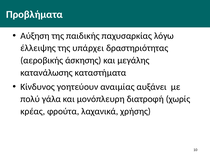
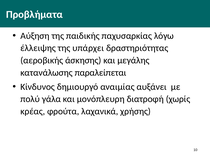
καταστήματα: καταστήματα -> παραλείπεται
γοητεύουν: γοητεύουν -> δημιουργό
